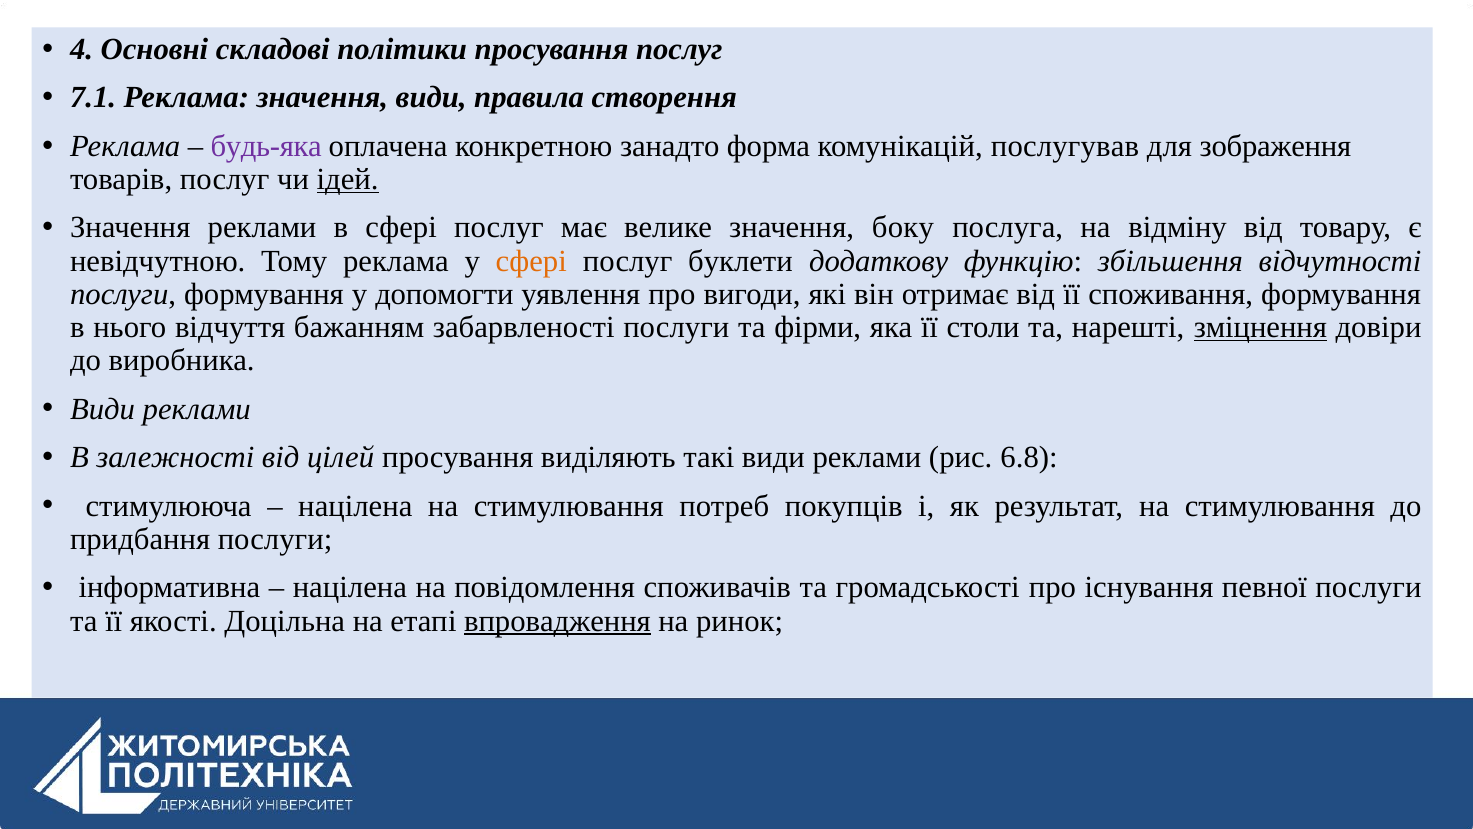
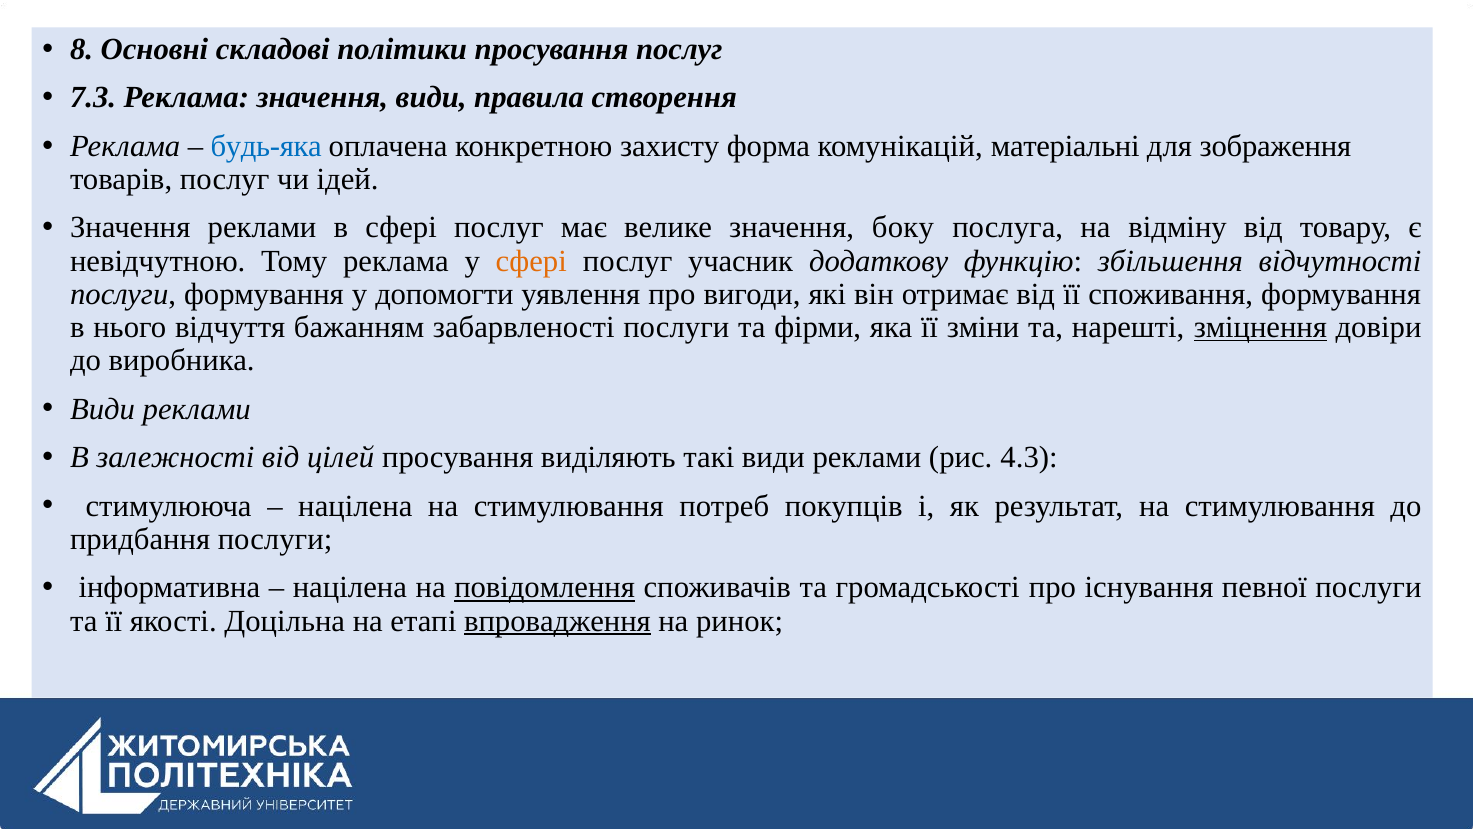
4: 4 -> 8
7.1: 7.1 -> 7.3
будь-яка colour: purple -> blue
занадто: занадто -> захисту
послугував: послугував -> матеріальні
ідей underline: present -> none
буклети: буклети -> учасник
столи: столи -> зміни
6.8: 6.8 -> 4.3
повідомлення underline: none -> present
